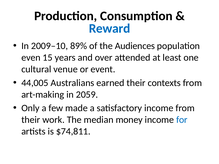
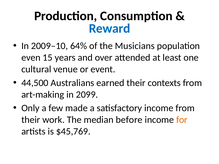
89%: 89% -> 64%
Audiences: Audiences -> Musicians
44,005: 44,005 -> 44,500
2059: 2059 -> 2099
money: money -> before
for colour: blue -> orange
$74,811: $74,811 -> $45,769
